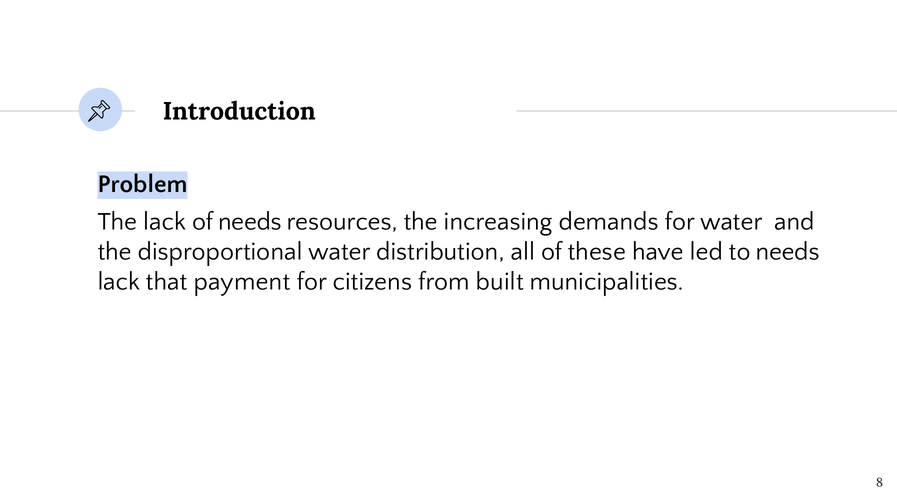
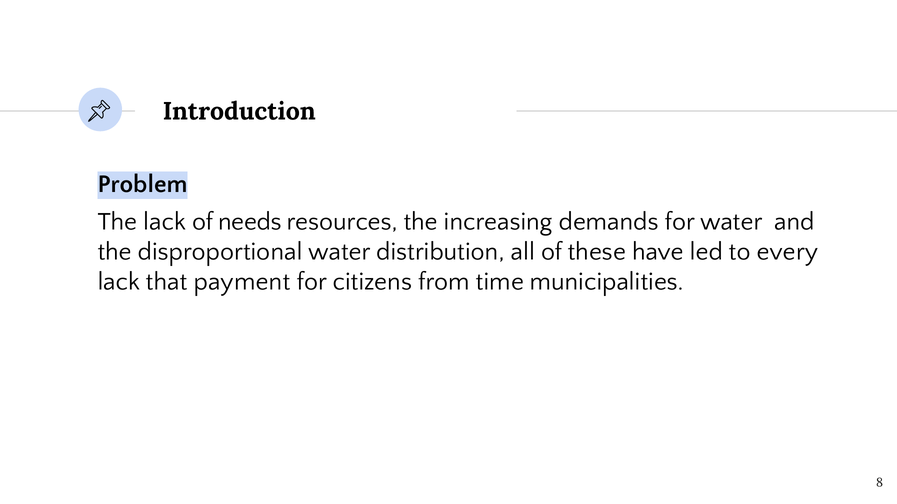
to needs: needs -> every
built: built -> time
